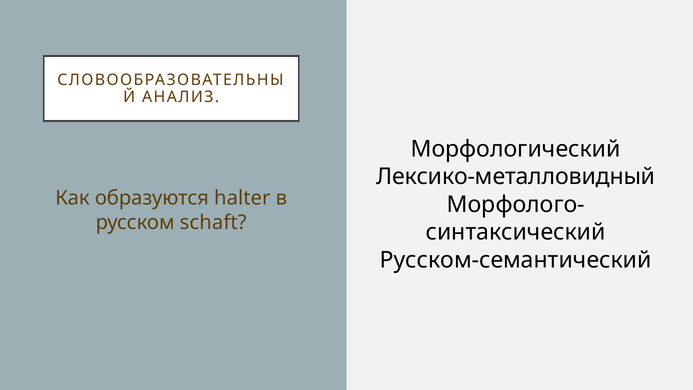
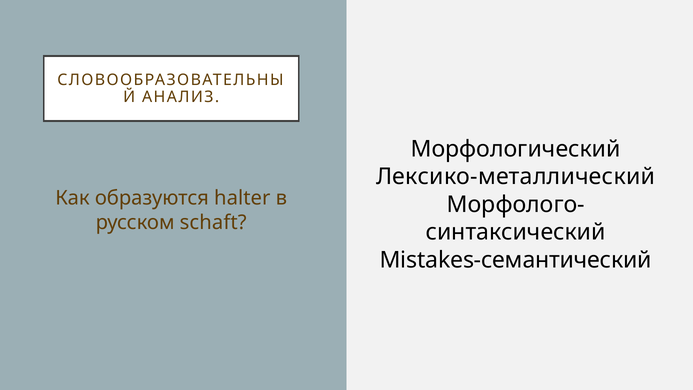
Лексико-металловидный: Лексико-металловидный -> Лексико-металлический
Русском-семантический: Русском-семантический -> Mistakes-семантический
